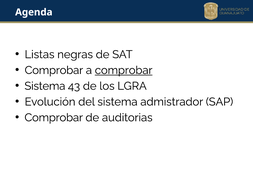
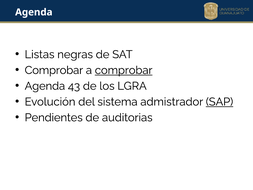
Sistema at (45, 86): Sistema -> Agenda
SAP underline: none -> present
Comprobar at (54, 117): Comprobar -> Pendientes
